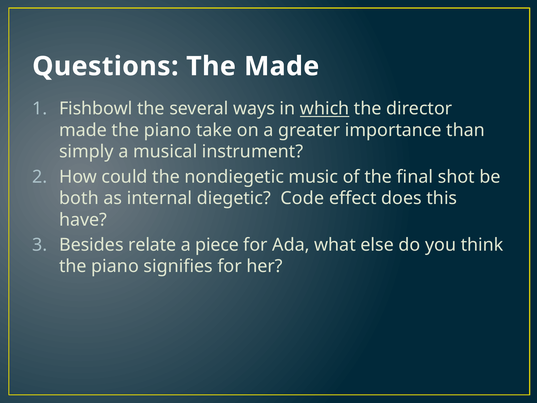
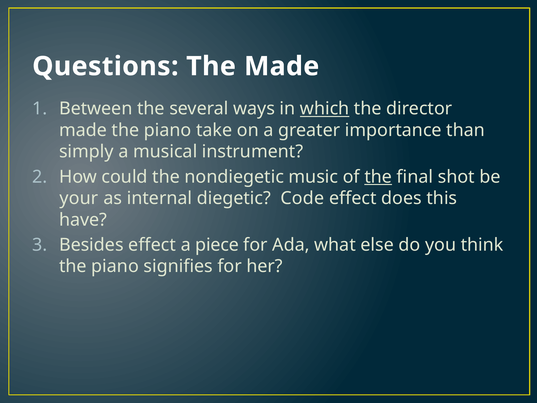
Fishbowl: Fishbowl -> Between
the at (378, 177) underline: none -> present
both: both -> your
Besides relate: relate -> effect
